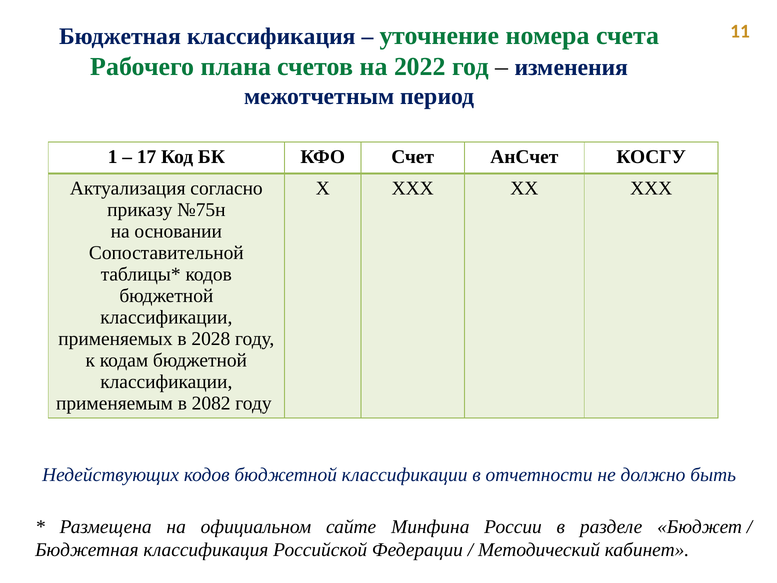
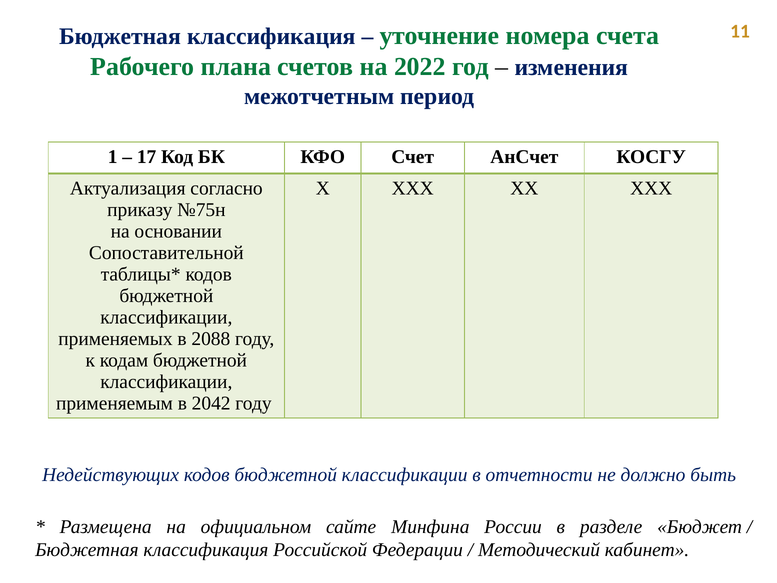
2028: 2028 -> 2088
2082: 2082 -> 2042
